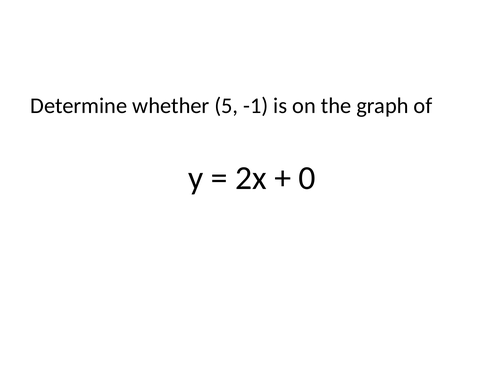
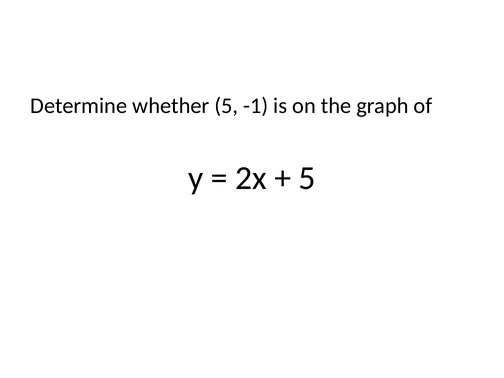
0 at (307, 178): 0 -> 5
